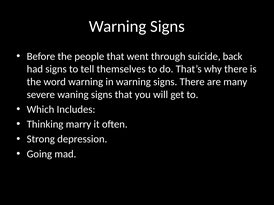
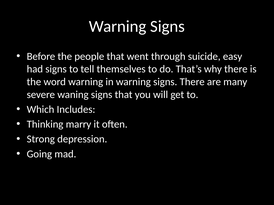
back: back -> easy
